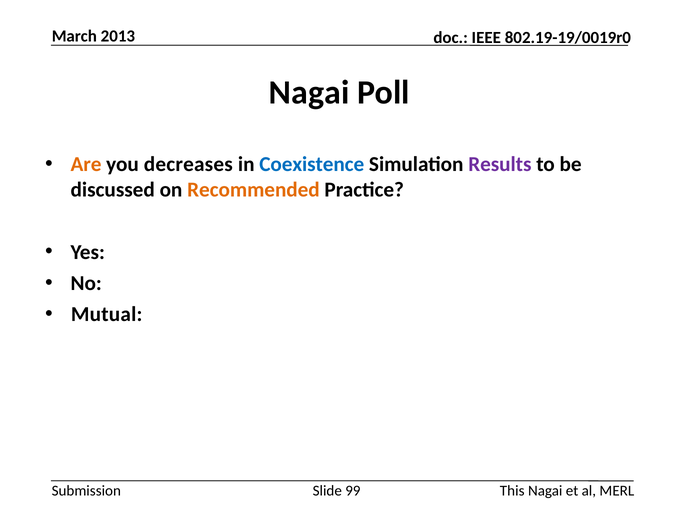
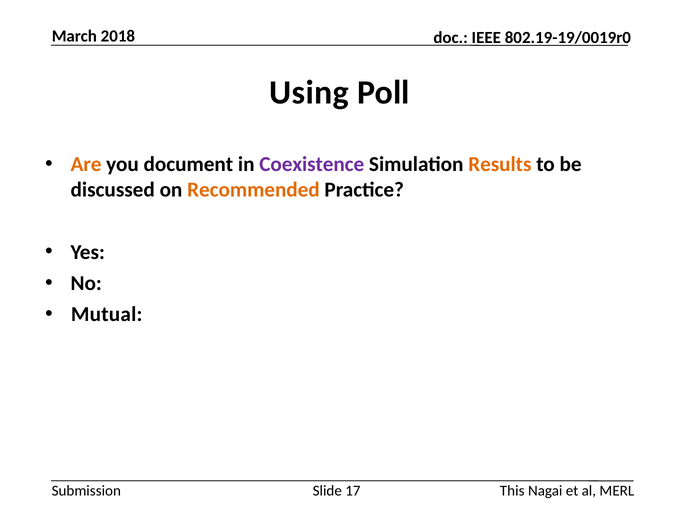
2013: 2013 -> 2018
Nagai at (309, 93): Nagai -> Using
decreases: decreases -> document
Coexistence colour: blue -> purple
Results colour: purple -> orange
99: 99 -> 17
